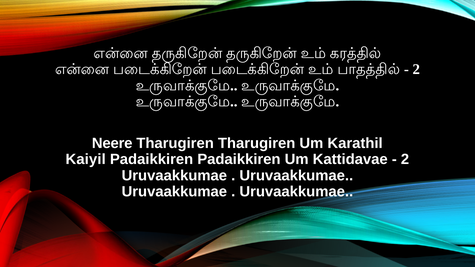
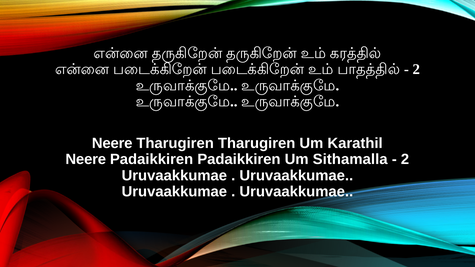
Kaiyil at (86, 160): Kaiyil -> Neere
Kattidavae: Kattidavae -> Sithamalla
